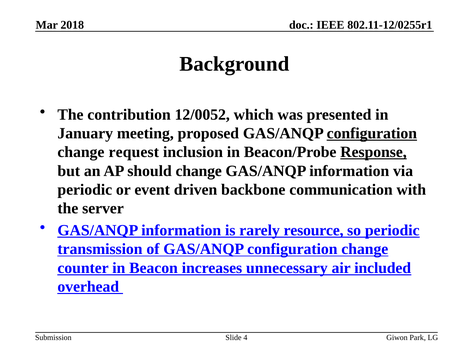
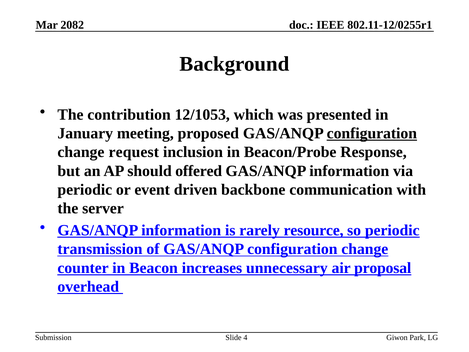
2018: 2018 -> 2082
12/0052: 12/0052 -> 12/1053
Response underline: present -> none
should change: change -> offered
included: included -> proposal
